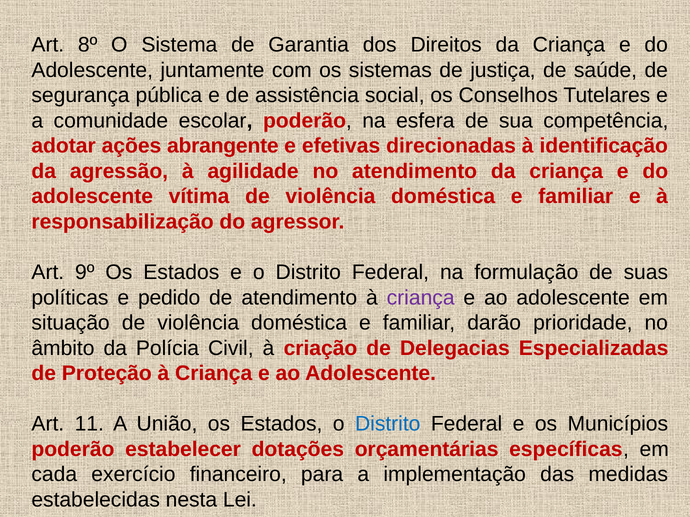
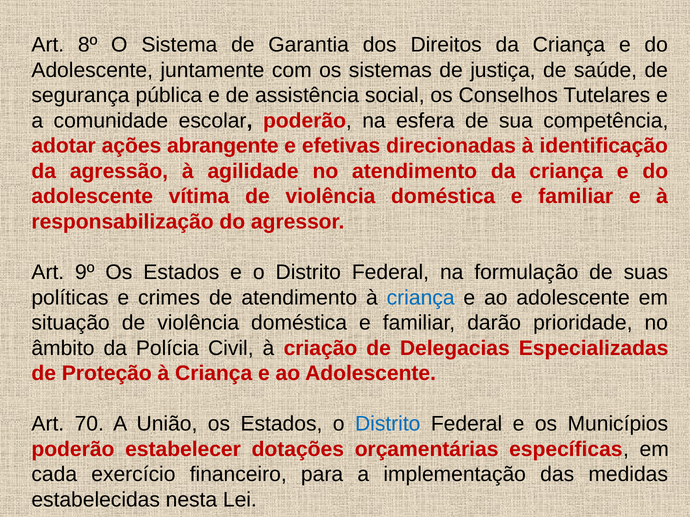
pedido: pedido -> crimes
criança at (421, 298) colour: purple -> blue
11: 11 -> 70
